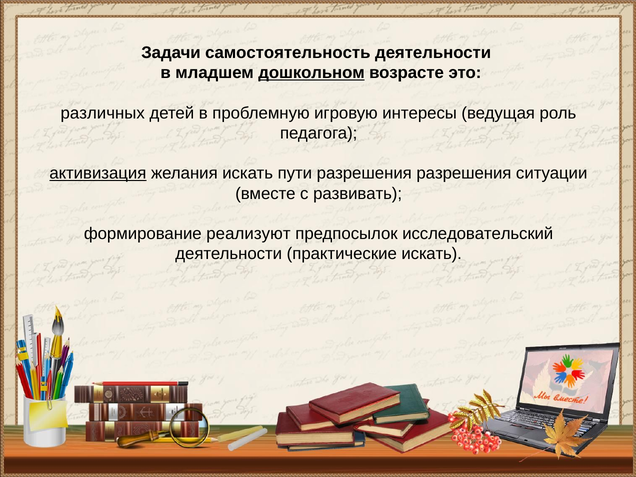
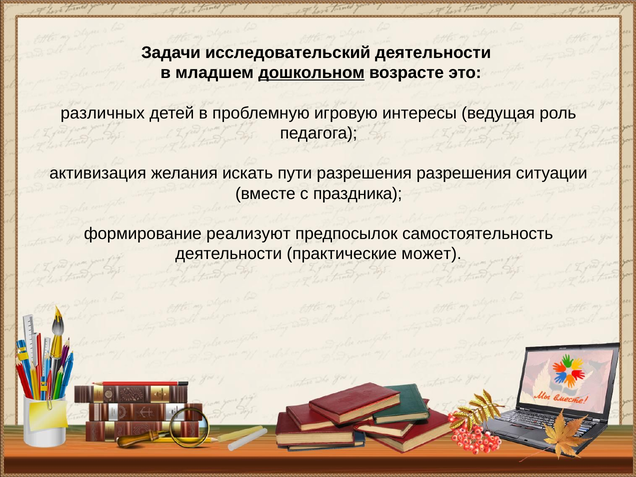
самостоятельность: самостоятельность -> исследовательский
активизация underline: present -> none
развивать: развивать -> праздника
исследовательский: исследовательский -> самостоятельность
практические искать: искать -> может
